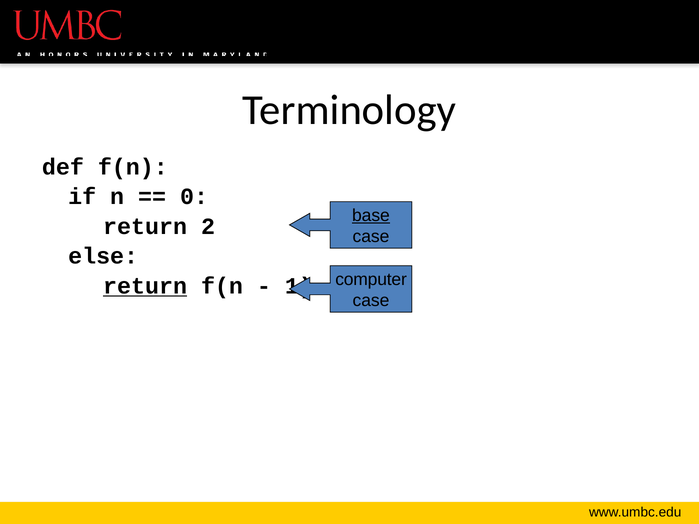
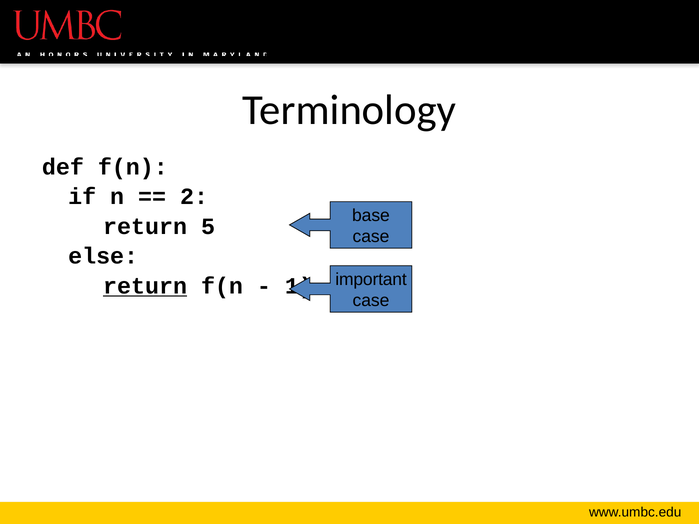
0: 0 -> 2
base underline: present -> none
2: 2 -> 5
computer: computer -> important
